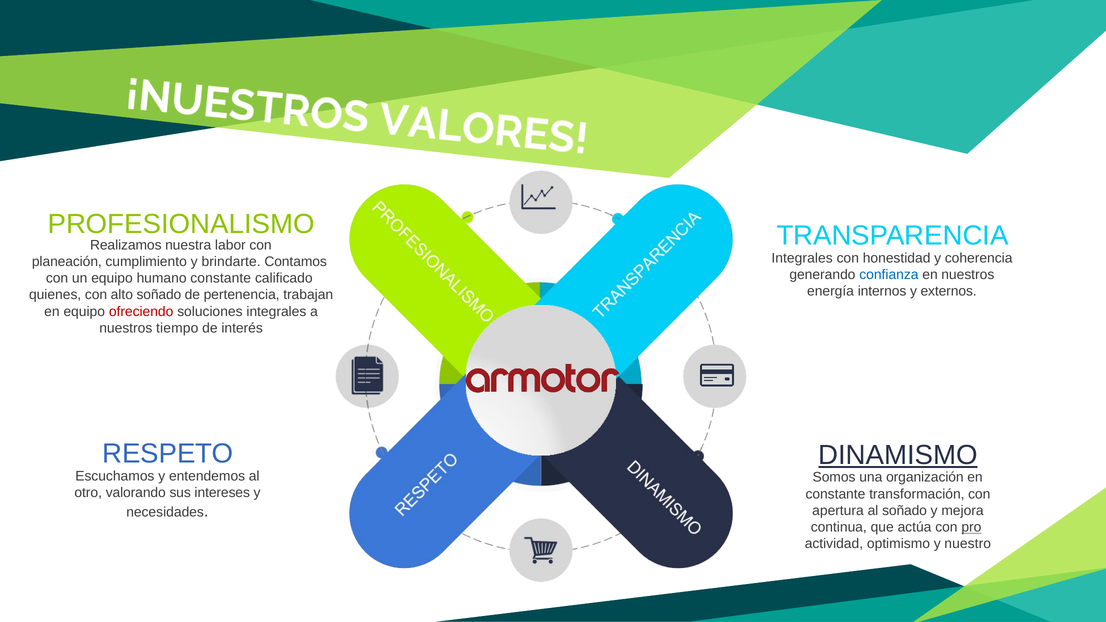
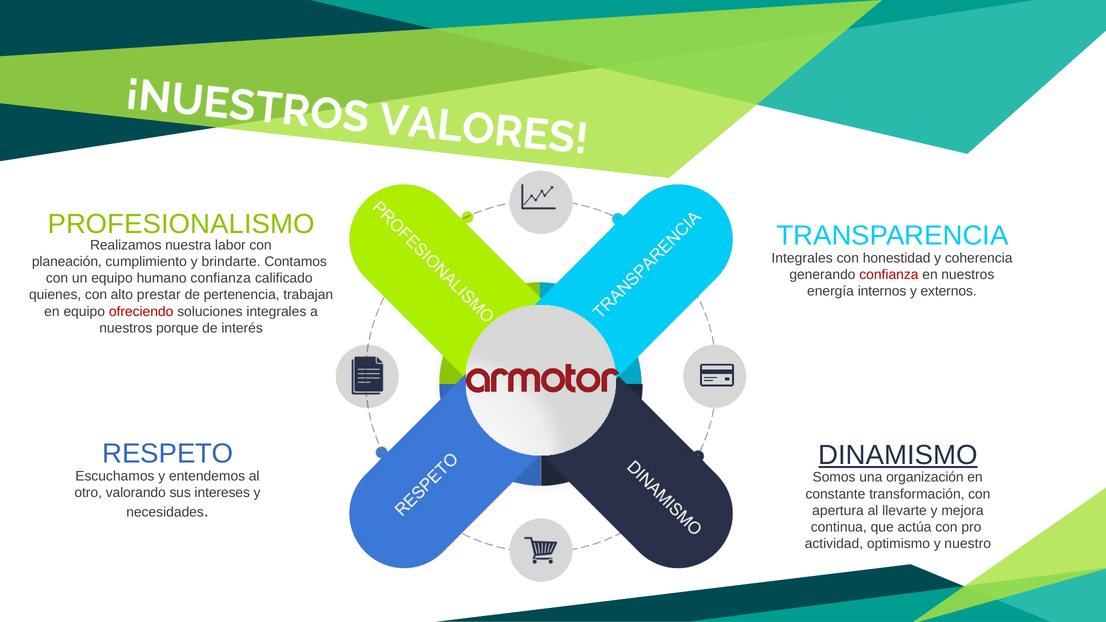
confianza at (889, 275) colour: blue -> red
humano constante: constante -> confianza
alto soñado: soñado -> prestar
tiempo: tiempo -> porque
al soñado: soñado -> llevarte
pro underline: present -> none
